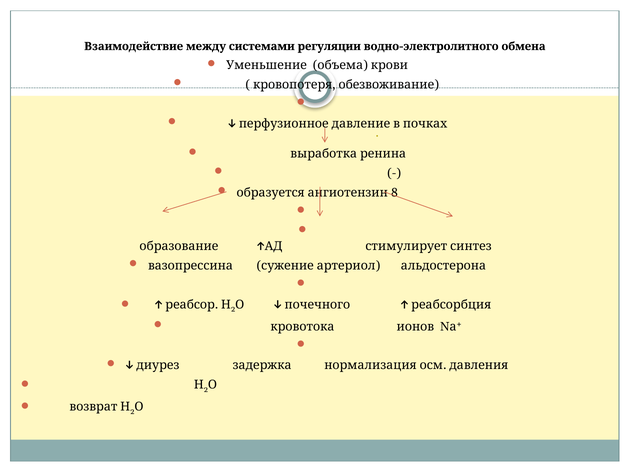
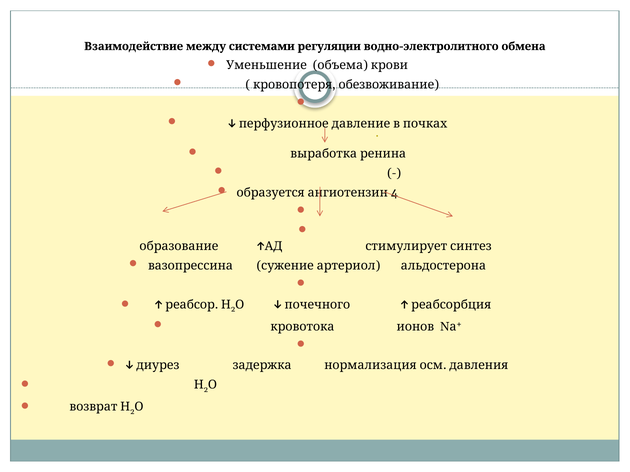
8: 8 -> 4
